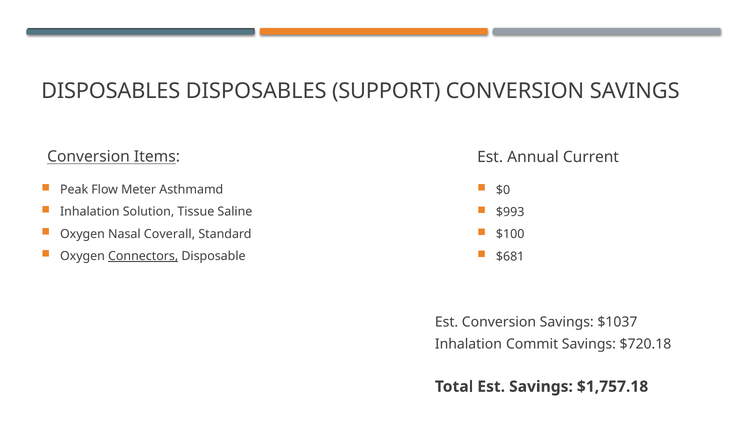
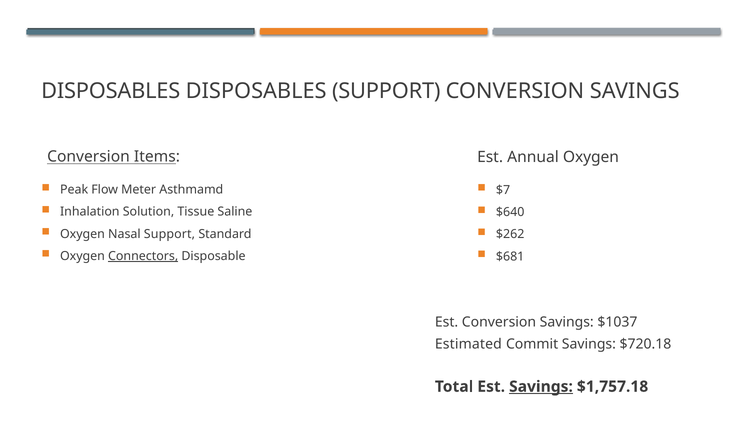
Annual Current: Current -> Oxygen
$0: $0 -> $7
$993: $993 -> $640
Nasal Coverall: Coverall -> Support
$100: $100 -> $262
Inhalation at (468, 344): Inhalation -> Estimated
Savings at (541, 386) underline: none -> present
